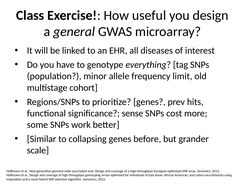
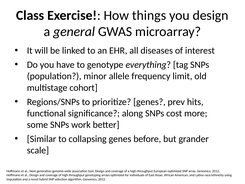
useful: useful -> things
sense: sense -> along
